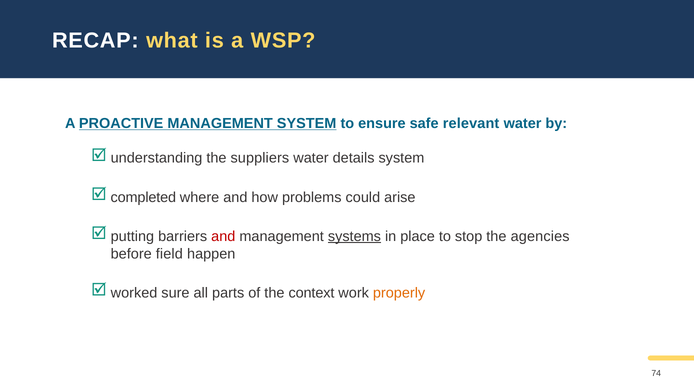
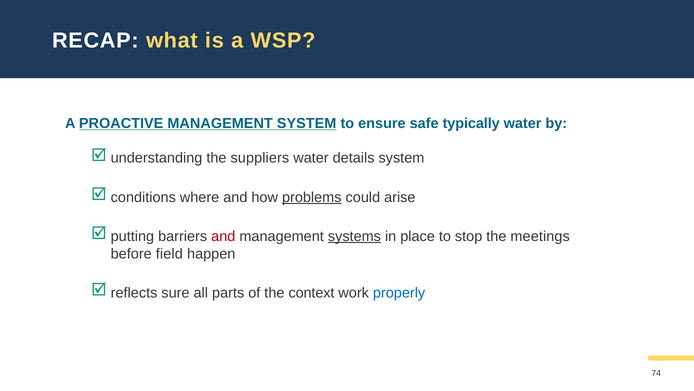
relevant: relevant -> typically
completed: completed -> conditions
problems underline: none -> present
agencies: agencies -> meetings
worked: worked -> reflects
properly colour: orange -> blue
